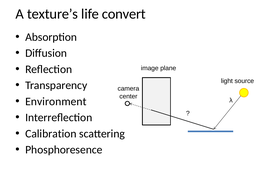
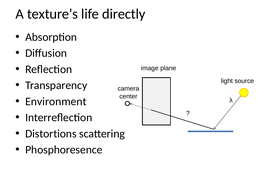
convert: convert -> directly
Calibration: Calibration -> Distortions
